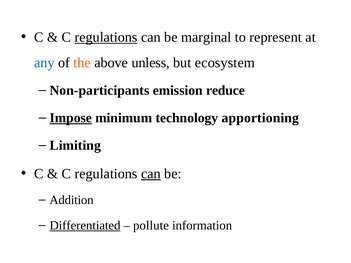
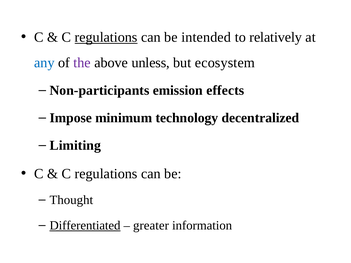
marginal: marginal -> intended
represent: represent -> relatively
the colour: orange -> purple
reduce: reduce -> effects
Impose underline: present -> none
apportioning: apportioning -> decentralized
can at (151, 174) underline: present -> none
Addition: Addition -> Thought
pollute: pollute -> greater
